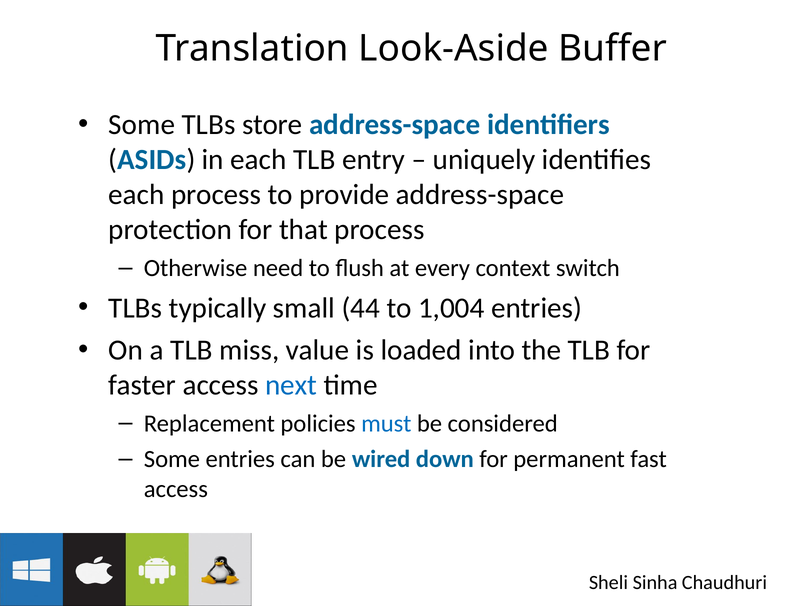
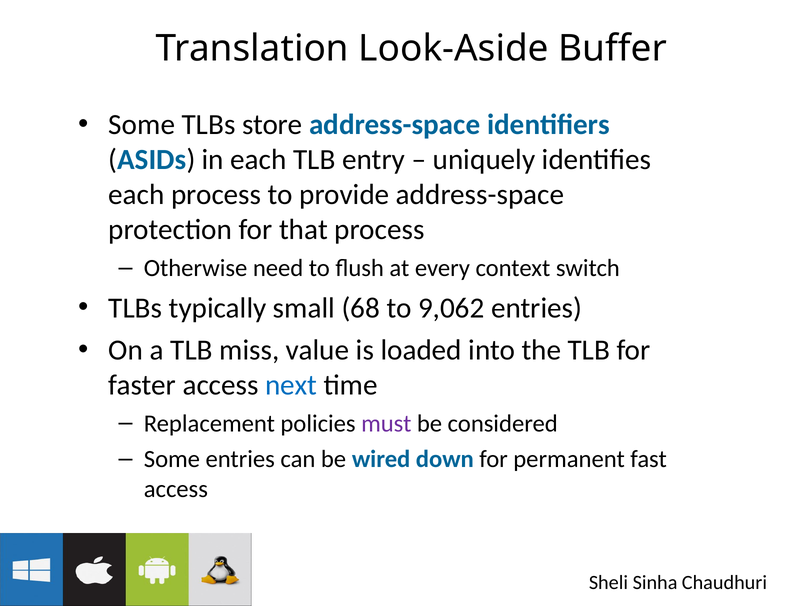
44: 44 -> 68
1,004: 1,004 -> 9,062
must colour: blue -> purple
